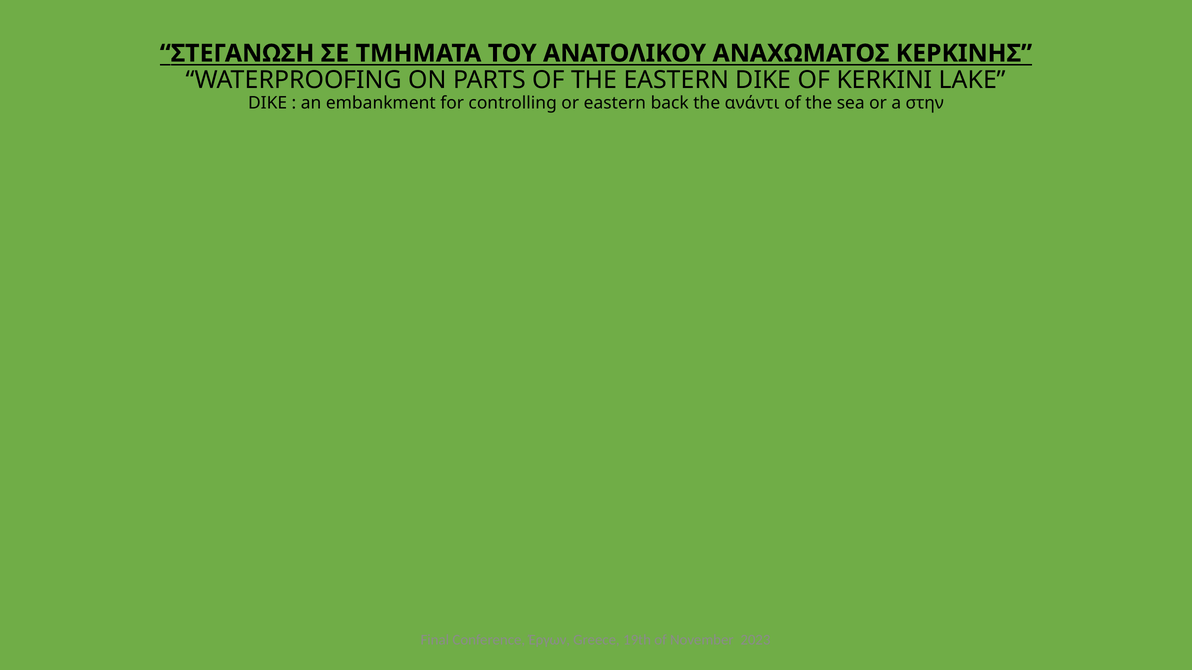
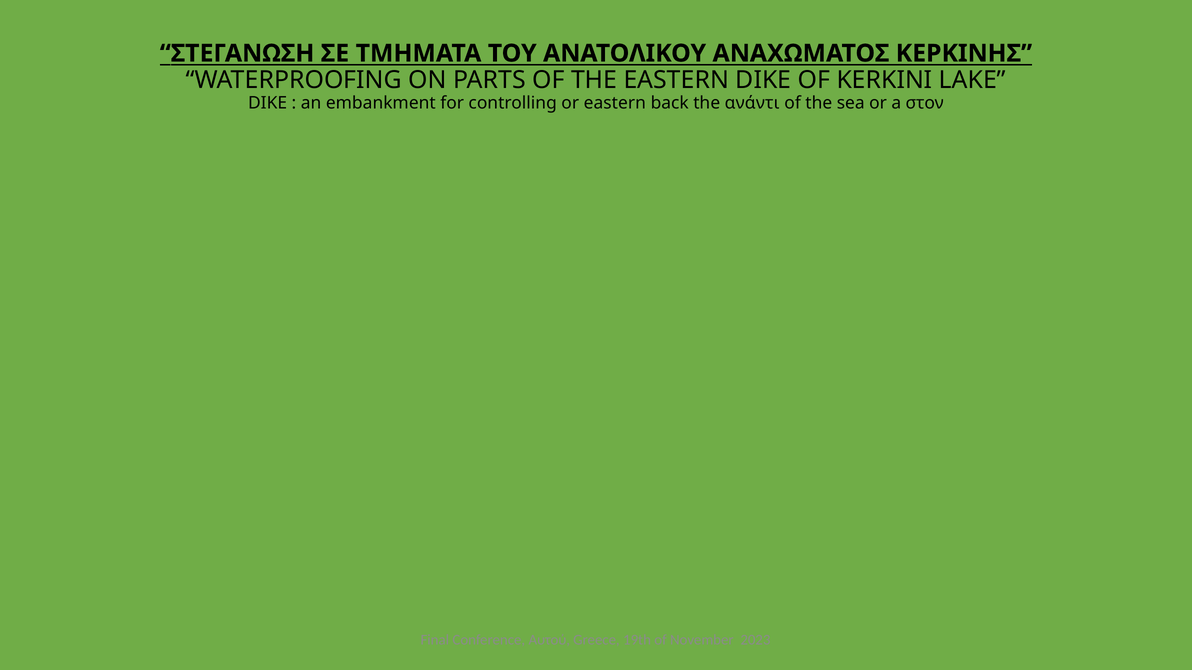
στην: στην -> στον
Έργων: Έργων -> Αυτού
